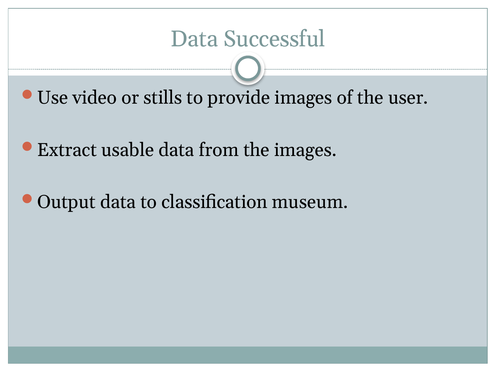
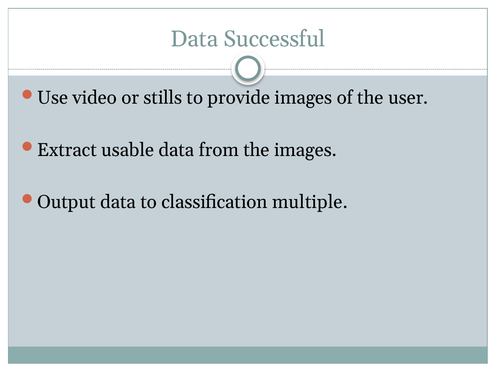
museum: museum -> multiple
